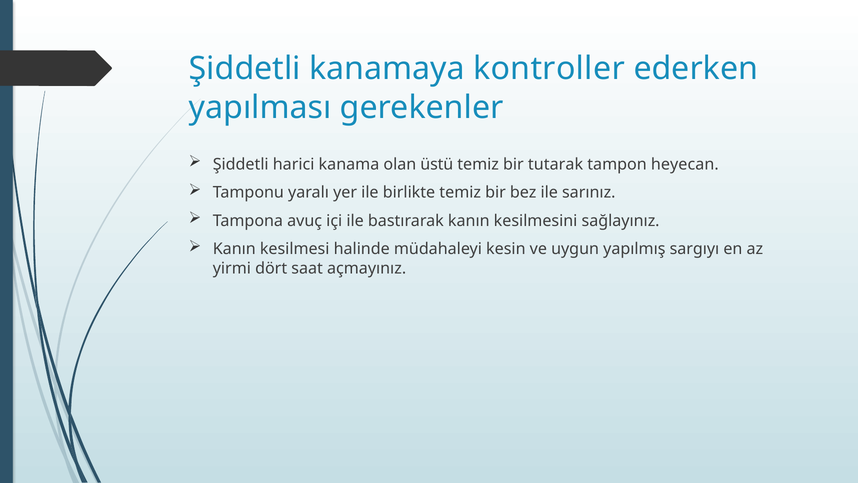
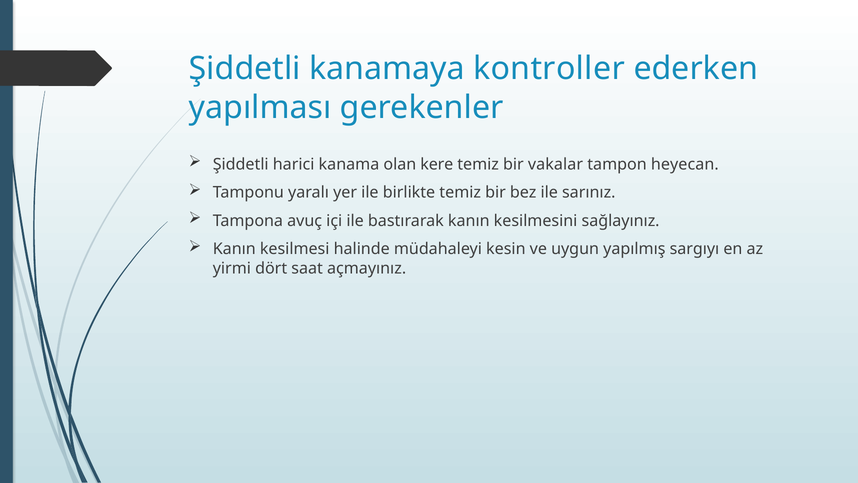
üstü: üstü -> kere
tutarak: tutarak -> vakalar
